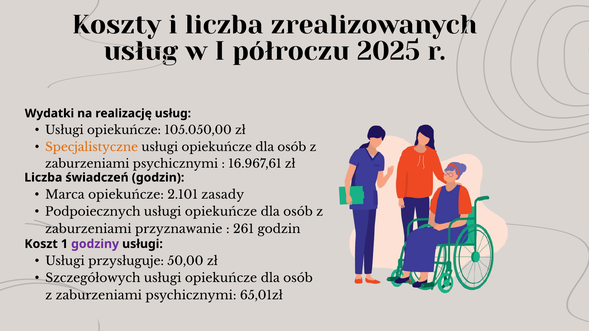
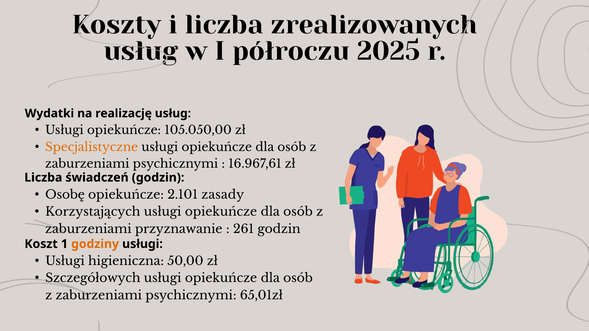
Marca: Marca -> Osobę
Podpoiecznych: Podpoiecznych -> Korzystających
godziny colour: purple -> orange
przysługuje: przysługuje -> higieniczna
